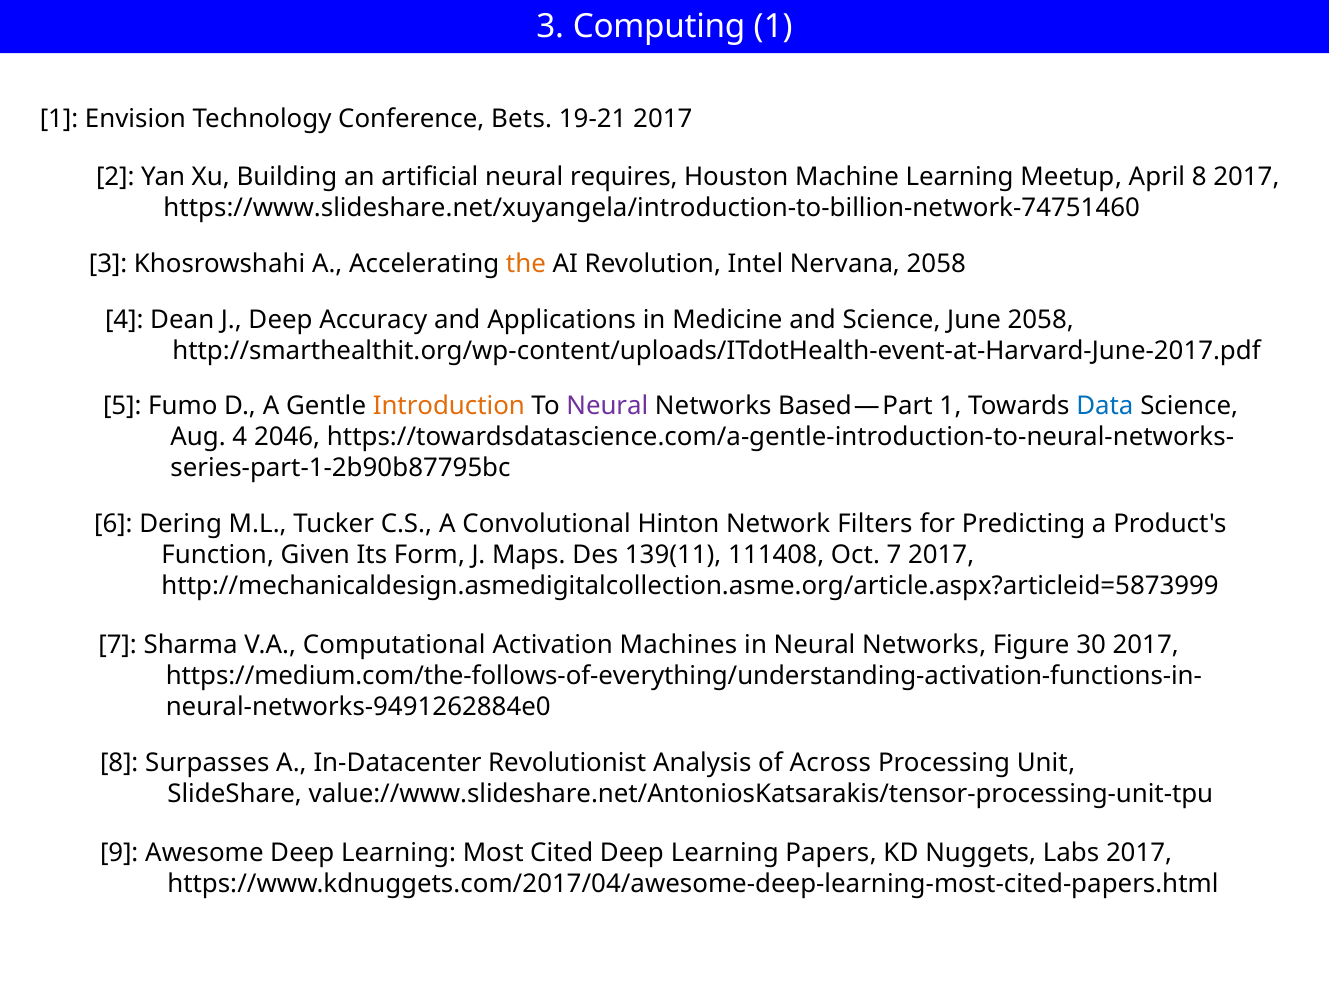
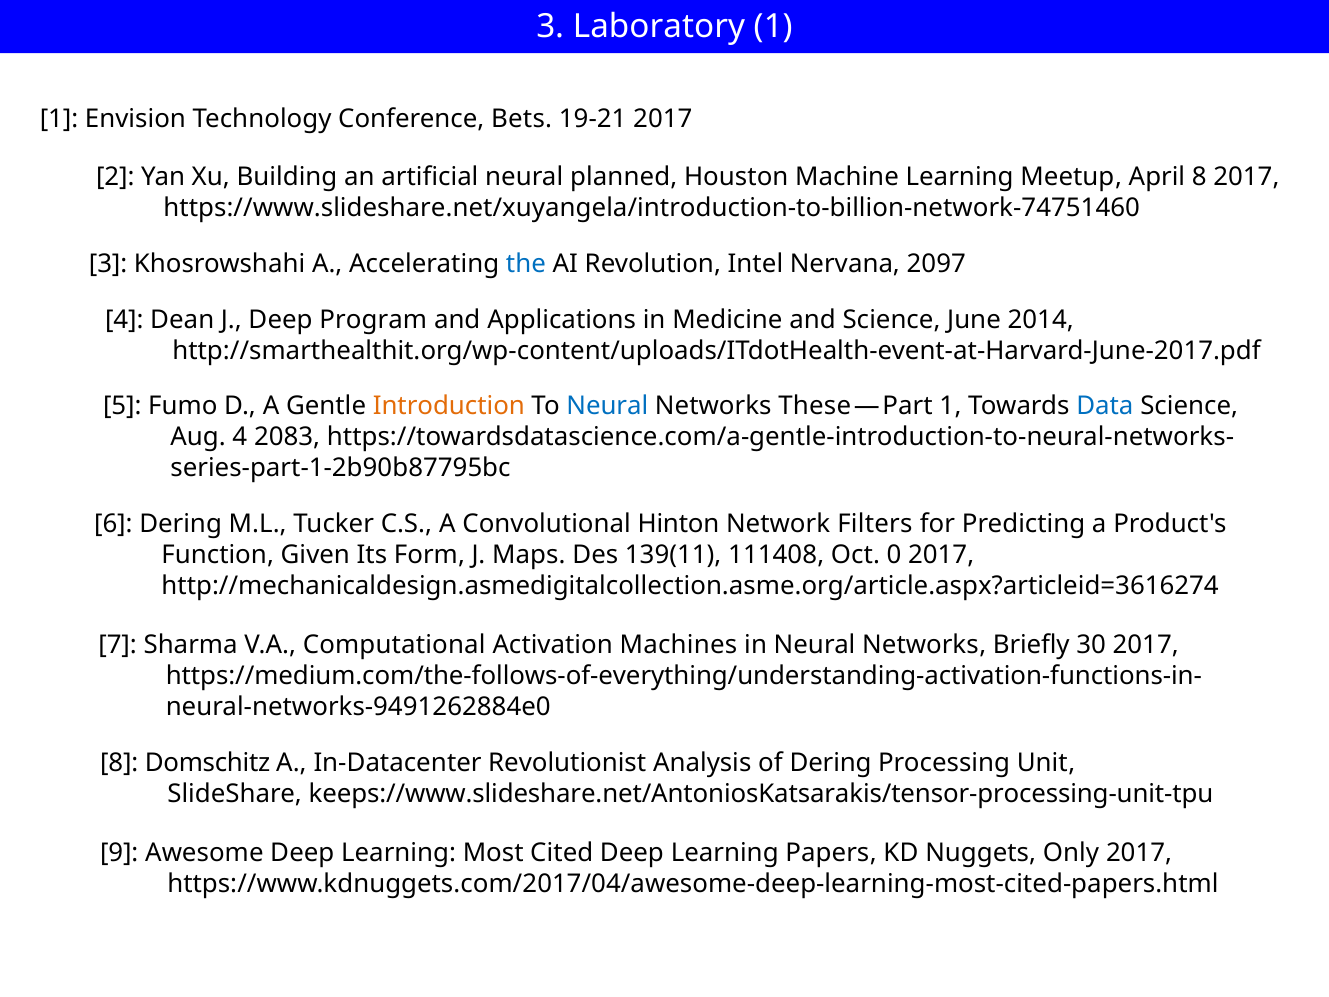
Computing: Computing -> Laboratory
requires: requires -> planned
the colour: orange -> blue
Nervana 2058: 2058 -> 2097
Accuracy: Accuracy -> Program
June 2058: 2058 -> 2014
Neural at (607, 406) colour: purple -> blue
Based: Based -> These
2046: 2046 -> 2083
Oct 7: 7 -> 0
http://mechanicaldesign.asmedigitalcollection.asme.org/article.aspx?articleid=5873999: http://mechanicaldesign.asmedigitalcollection.asme.org/article.aspx?articleid=5873999 -> http://mechanicaldesign.asmedigitalcollection.asme.org/article.aspx?articleid=3616274
Figure: Figure -> Briefly
Surpasses: Surpasses -> Domschitz
of Across: Across -> Dering
value://www.slideshare.net/AntoniosKatsarakis/tensor-processing-unit-tpu: value://www.slideshare.net/AntoniosKatsarakis/tensor-processing-unit-tpu -> keeps://www.slideshare.net/AntoniosKatsarakis/tensor-processing-unit-tpu
Labs: Labs -> Only
